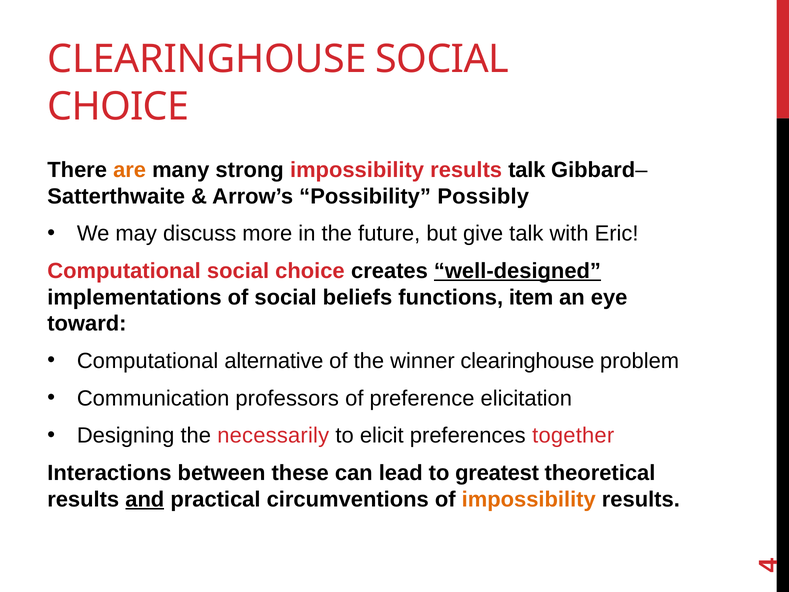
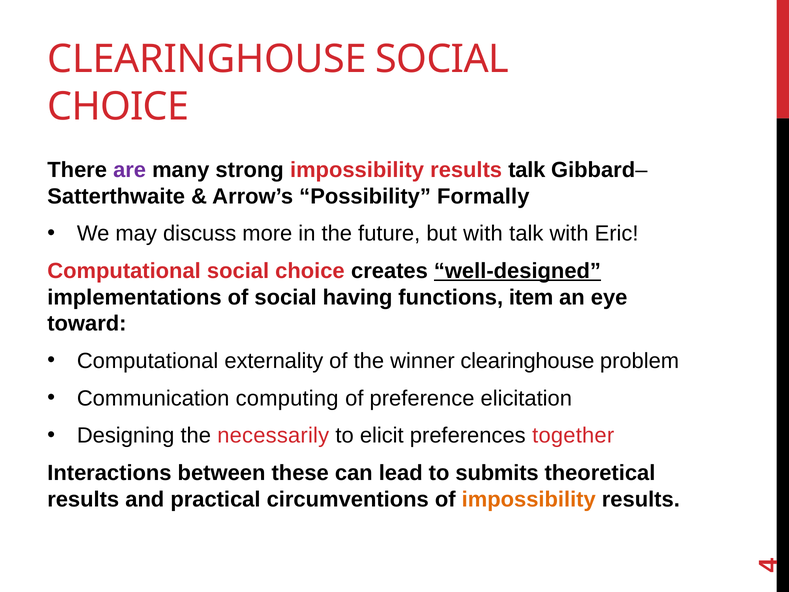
are colour: orange -> purple
Possibly: Possibly -> Formally
but give: give -> with
beliefs: beliefs -> having
alternative: alternative -> externality
professors: professors -> computing
greatest: greatest -> submits
and underline: present -> none
